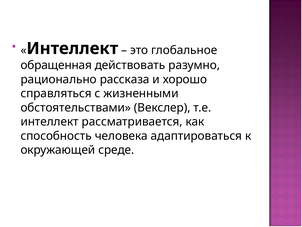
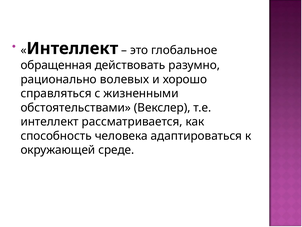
рассказа: рассказа -> волевых
